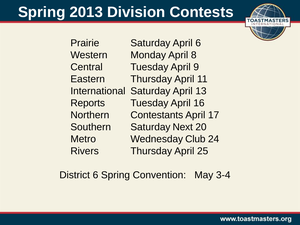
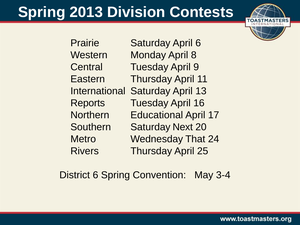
Contestants: Contestants -> Educational
Club: Club -> That
